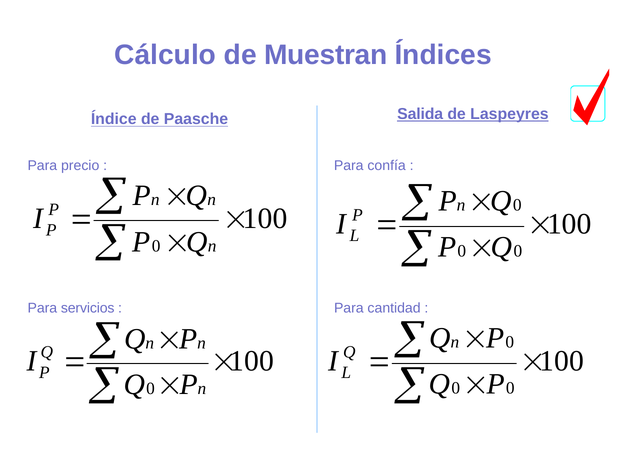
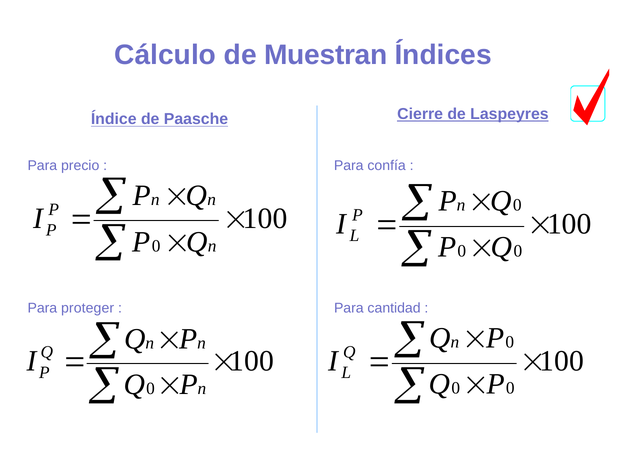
Salida: Salida -> Cierre
servicios: servicios -> proteger
